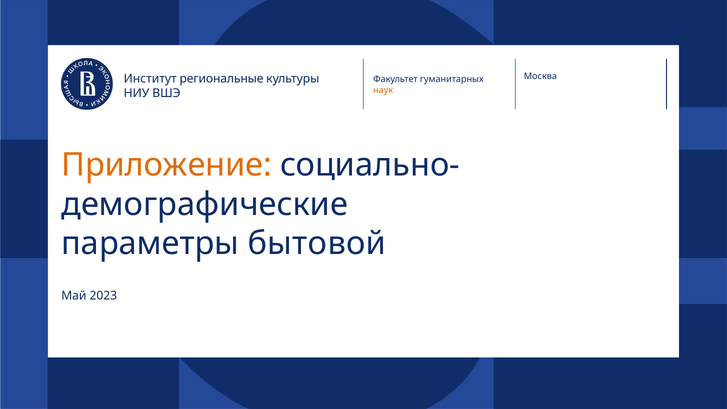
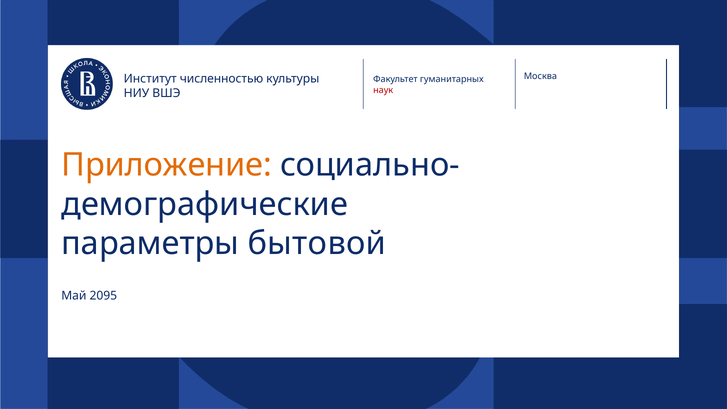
региональные: региональные -> численностью
наук colour: orange -> red
2023: 2023 -> 2095
